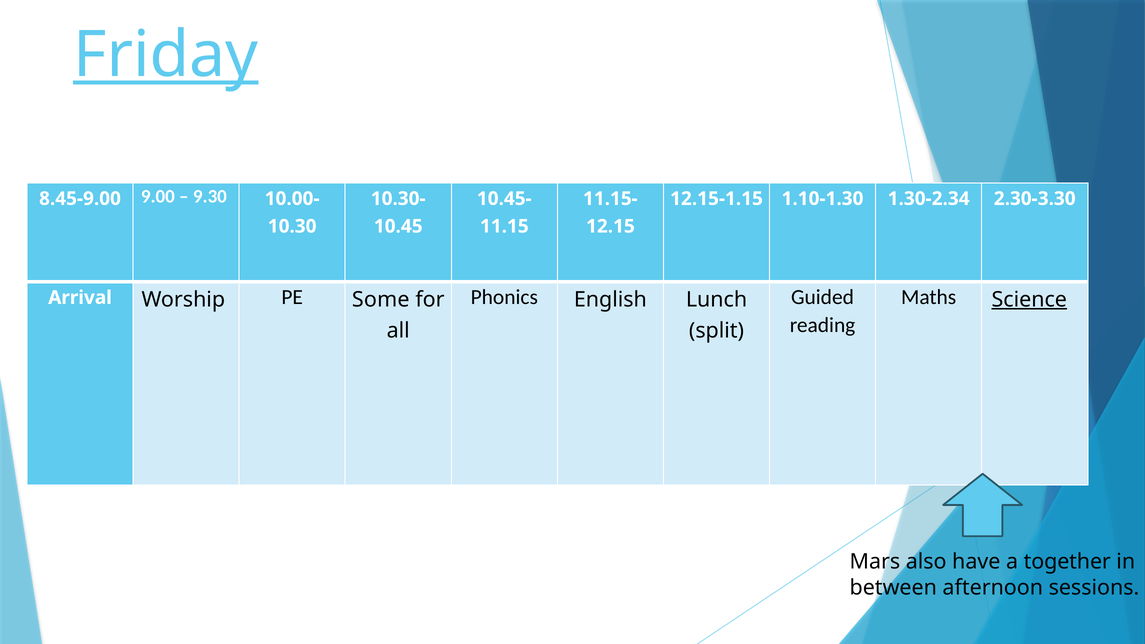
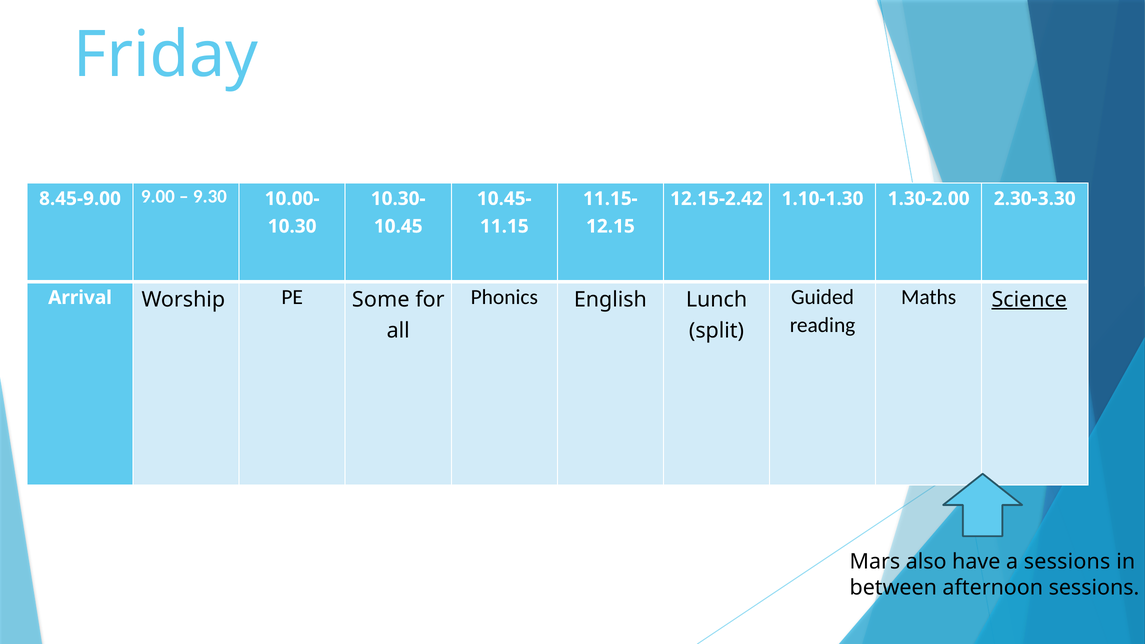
Friday underline: present -> none
12.15-1.15: 12.15-1.15 -> 12.15-2.42
1.30-2.34: 1.30-2.34 -> 1.30-2.00
a together: together -> sessions
